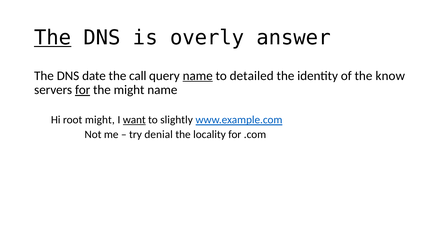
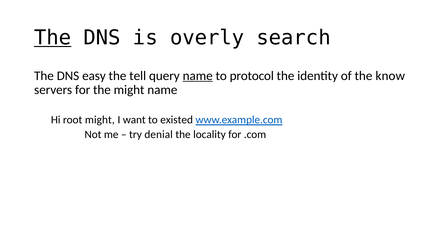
answer: answer -> search
date: date -> easy
call: call -> tell
detailed: detailed -> protocol
for at (83, 90) underline: present -> none
want underline: present -> none
slightly: slightly -> existed
